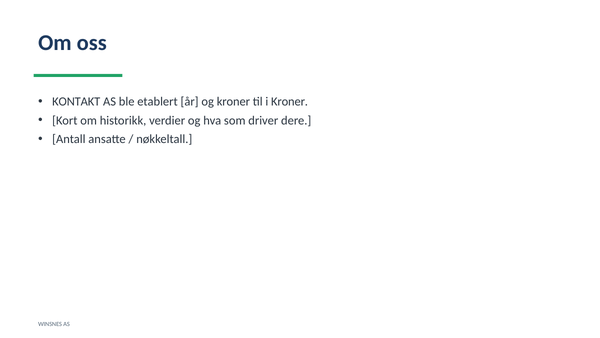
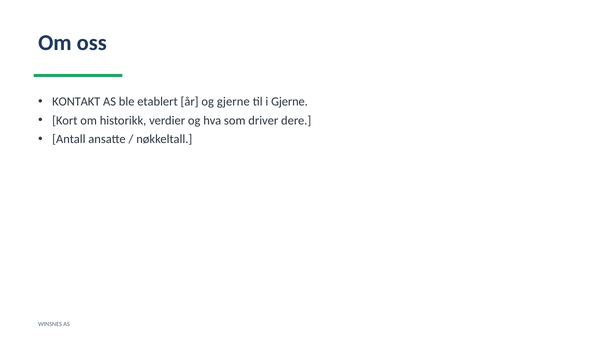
og kroner: kroner -> gjerne
i Kroner: Kroner -> Gjerne
